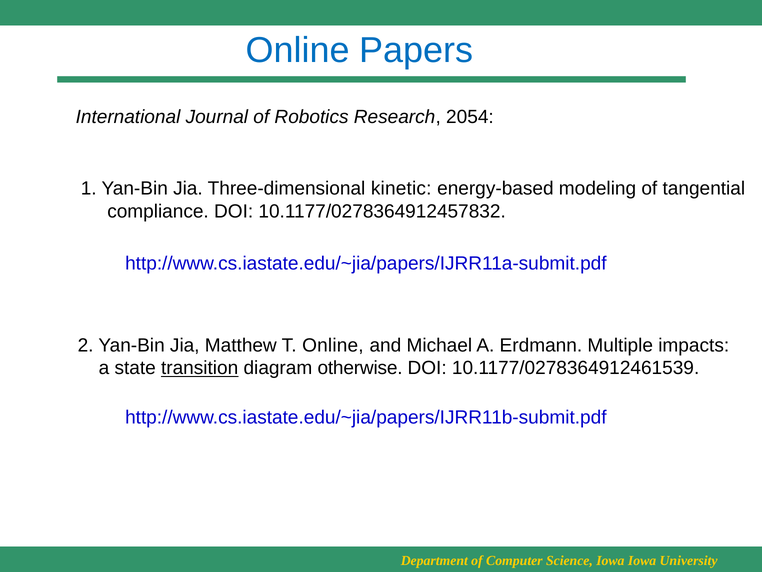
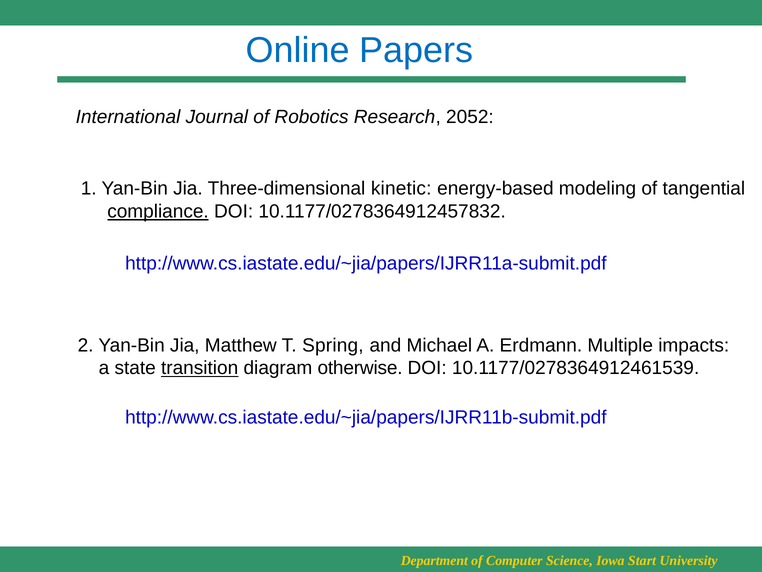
2054: 2054 -> 2052
compliance underline: none -> present
T Online: Online -> Spring
Iowa at (642, 560): Iowa -> Start
